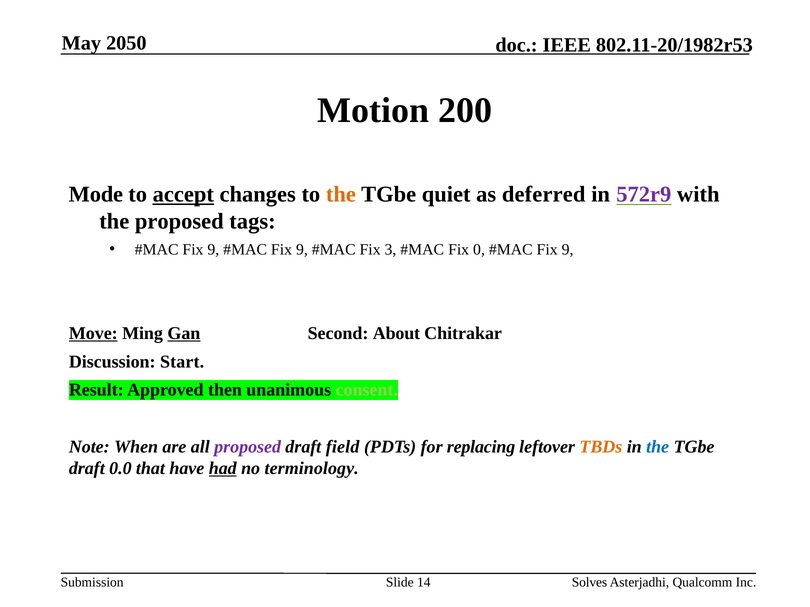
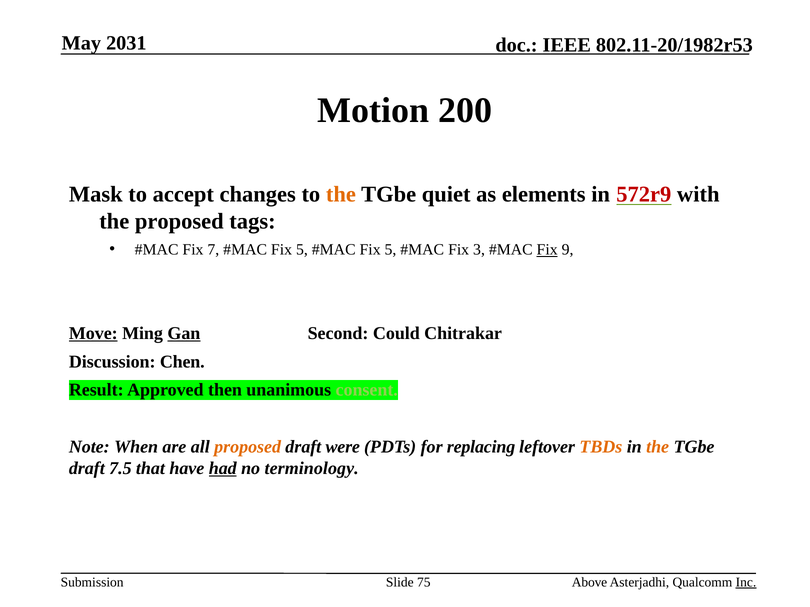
2050: 2050 -> 2031
Mode: Mode -> Mask
accept underline: present -> none
deferred: deferred -> elements
572r9 colour: purple -> red
9 at (213, 250): 9 -> 7
9 at (302, 250): 9 -> 5
3 at (390, 250): 3 -> 5
0: 0 -> 3
Fix at (547, 250) underline: none -> present
About: About -> Could
Start: Start -> Chen
proposed at (248, 447) colour: purple -> orange
field: field -> were
the at (658, 447) colour: blue -> orange
0.0: 0.0 -> 7.5
14: 14 -> 75
Solves: Solves -> Above
Inc underline: none -> present
